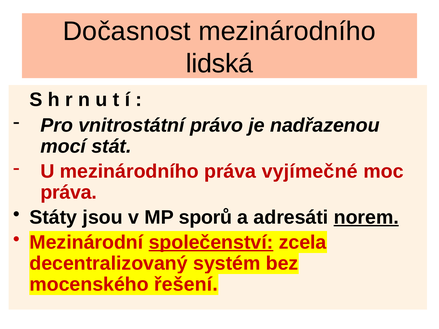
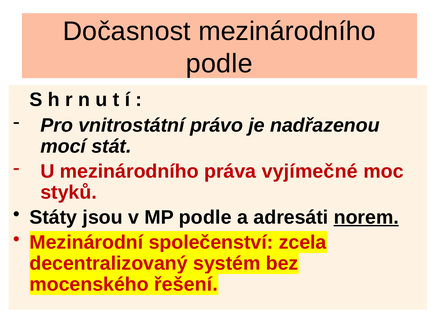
lidská at (220, 64): lidská -> podle
práva at (69, 193): práva -> styků
MP sporů: sporů -> podle
společenství underline: present -> none
